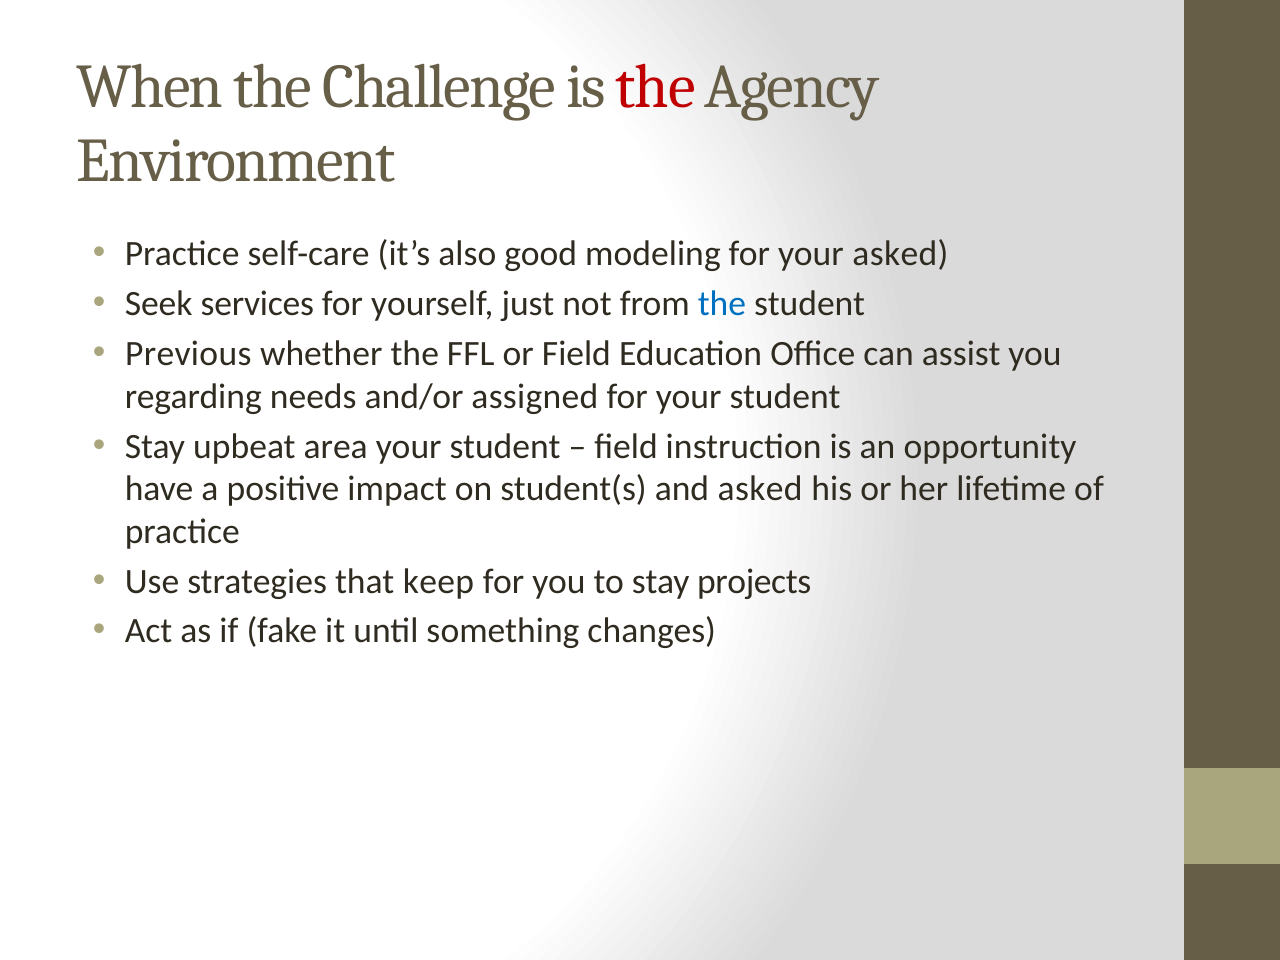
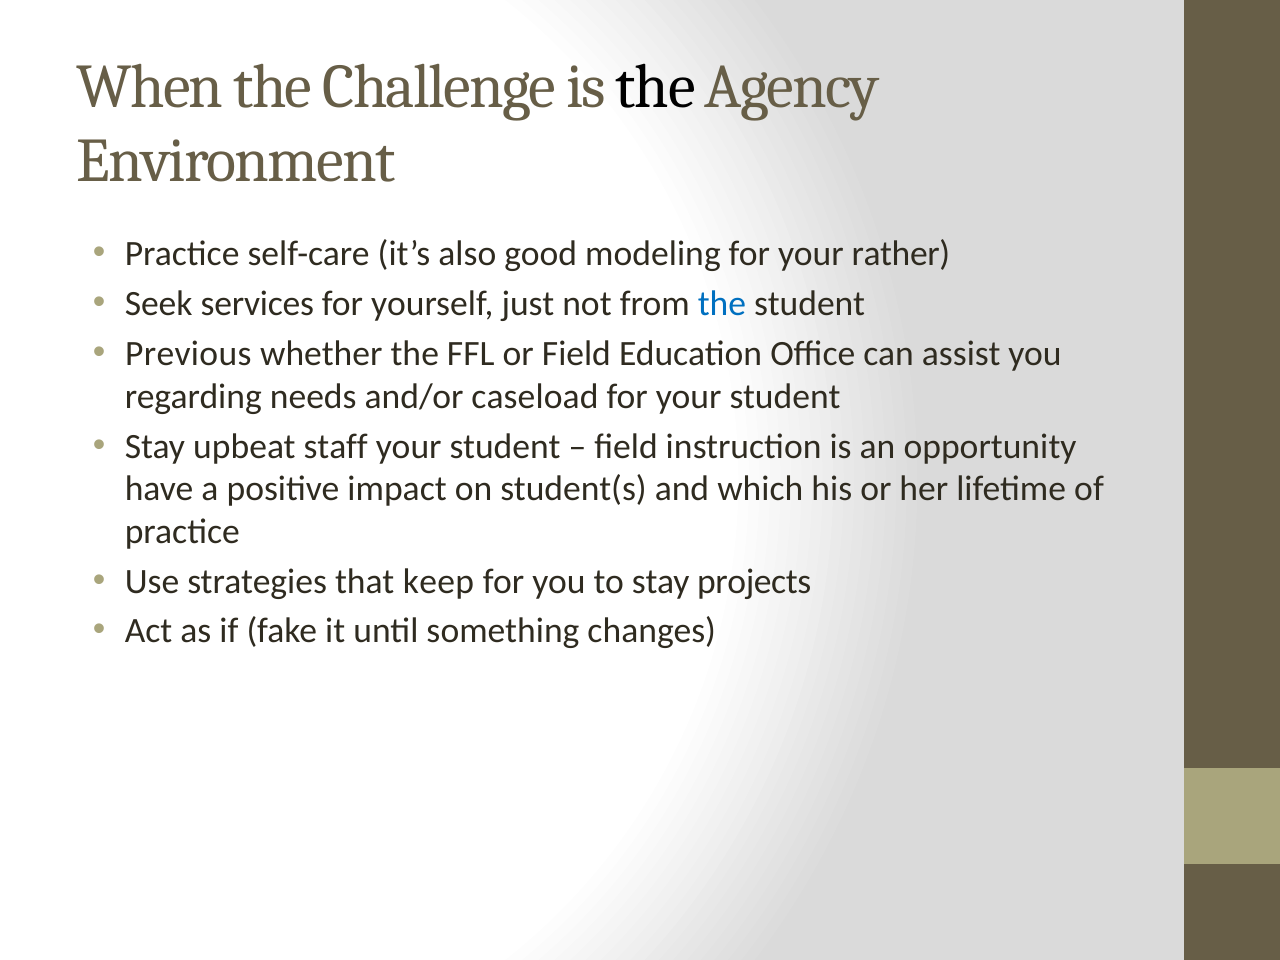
the at (656, 86) colour: red -> black
your asked: asked -> rather
assigned: assigned -> caseload
area: area -> staff
and asked: asked -> which
